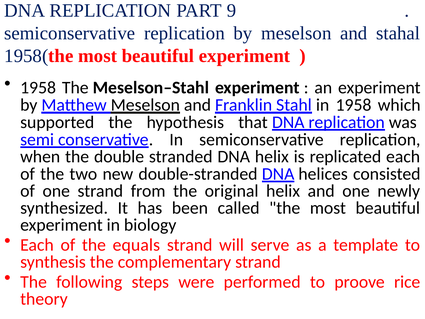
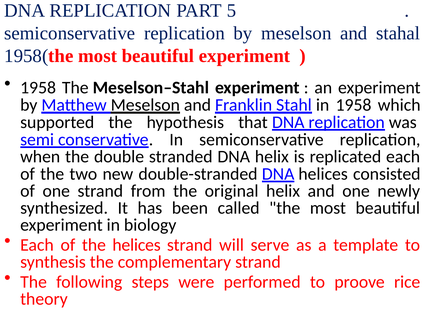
9: 9 -> 5
the equals: equals -> helices
